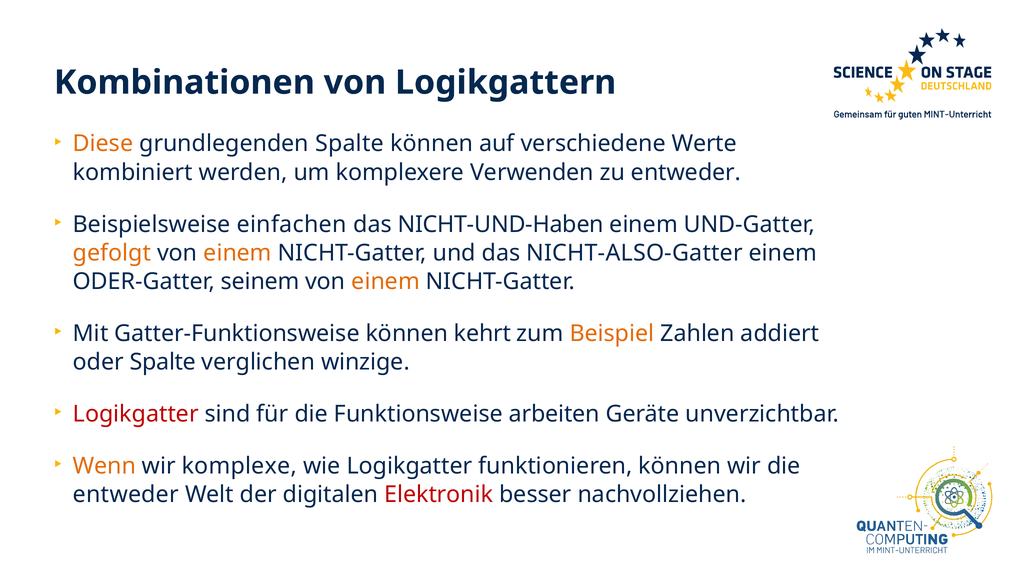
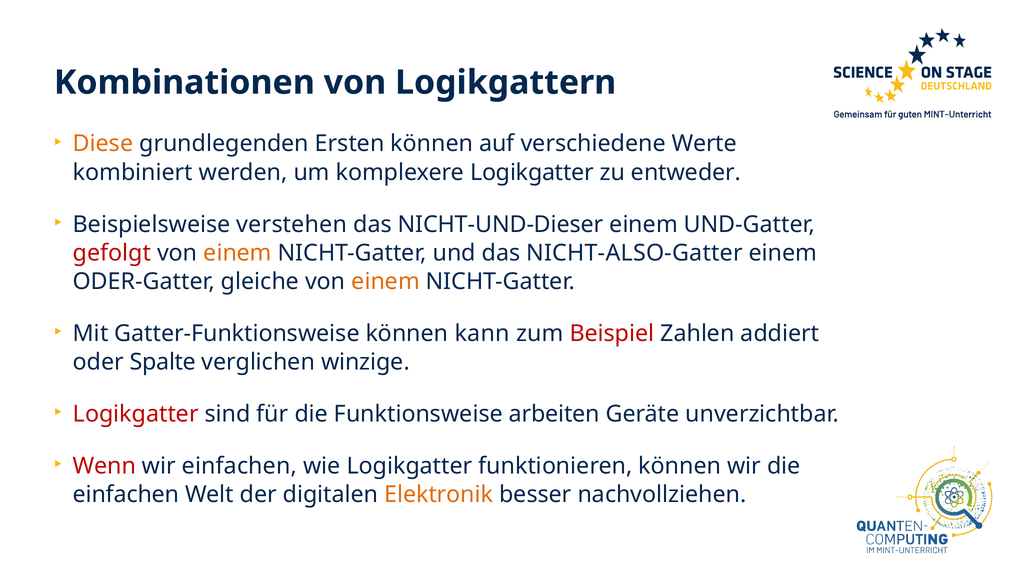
grundlegenden Spalte: Spalte -> Ersten
komplexere Verwenden: Verwenden -> Logikgatter
einfachen: einfachen -> verstehen
NICHT-UND-Haben: NICHT-UND-Haben -> NICHT-UND-Dieser
gefolgt colour: orange -> red
seinem: seinem -> gleiche
kehrt: kehrt -> kann
Beispiel colour: orange -> red
Wenn colour: orange -> red
wir komplexe: komplexe -> einfachen
entweder at (126, 495): entweder -> einfachen
Elektronik colour: red -> orange
